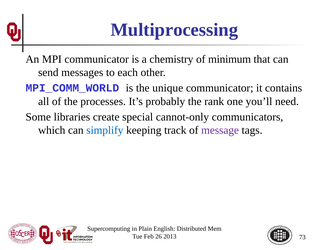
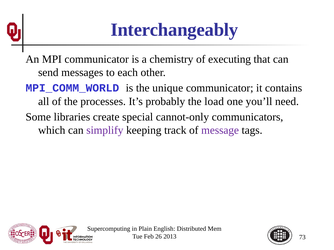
Multiprocessing: Multiprocessing -> Interchangeably
minimum: minimum -> executing
rank: rank -> load
simplify colour: blue -> purple
